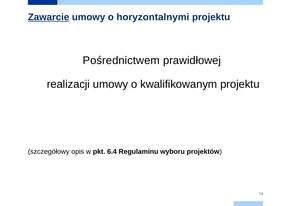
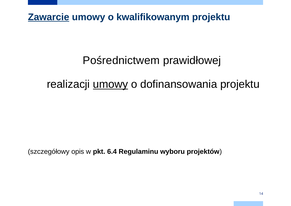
horyzontalnymi: horyzontalnymi -> kwalifikowanym
umowy at (110, 84) underline: none -> present
kwalifikowanym: kwalifikowanym -> dofinansowania
